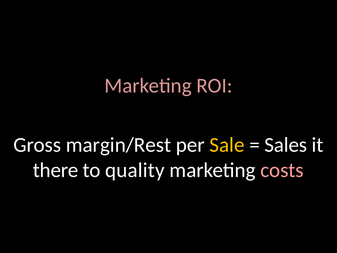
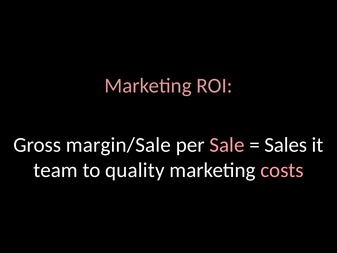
margin/Rest: margin/Rest -> margin/Sale
Sale colour: yellow -> pink
there: there -> team
